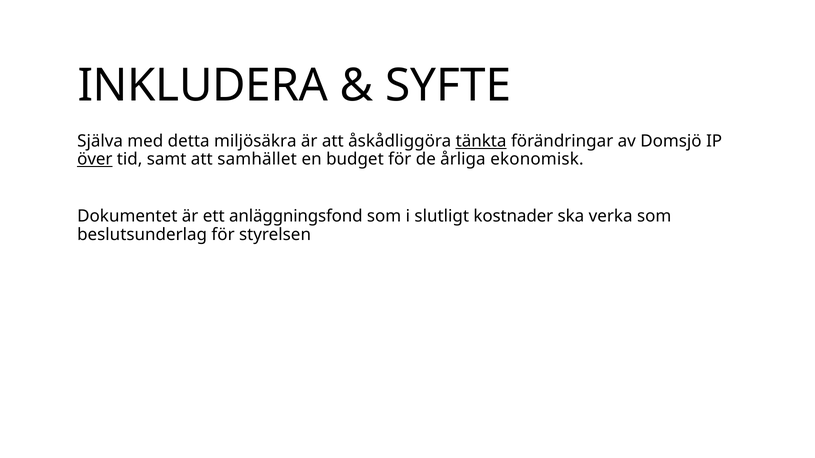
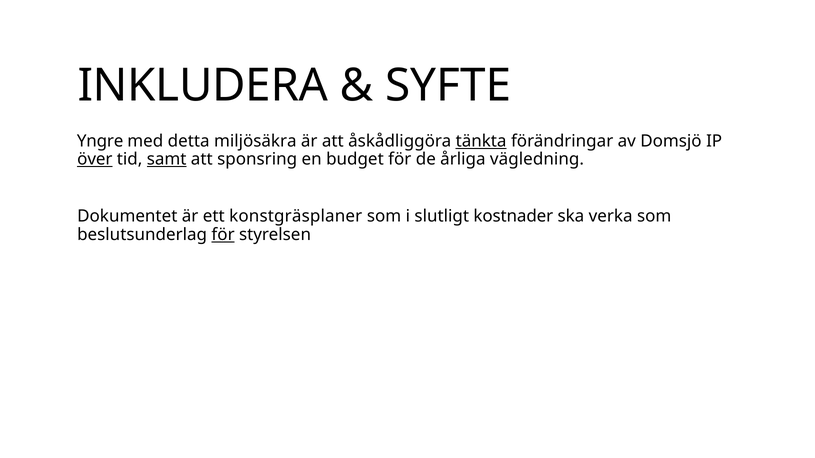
Själva: Själva -> Yngre
samt underline: none -> present
samhället: samhället -> sponsring
ekonomisk: ekonomisk -> vägledning
anläggningsfond: anläggningsfond -> konstgräsplaner
för at (223, 235) underline: none -> present
